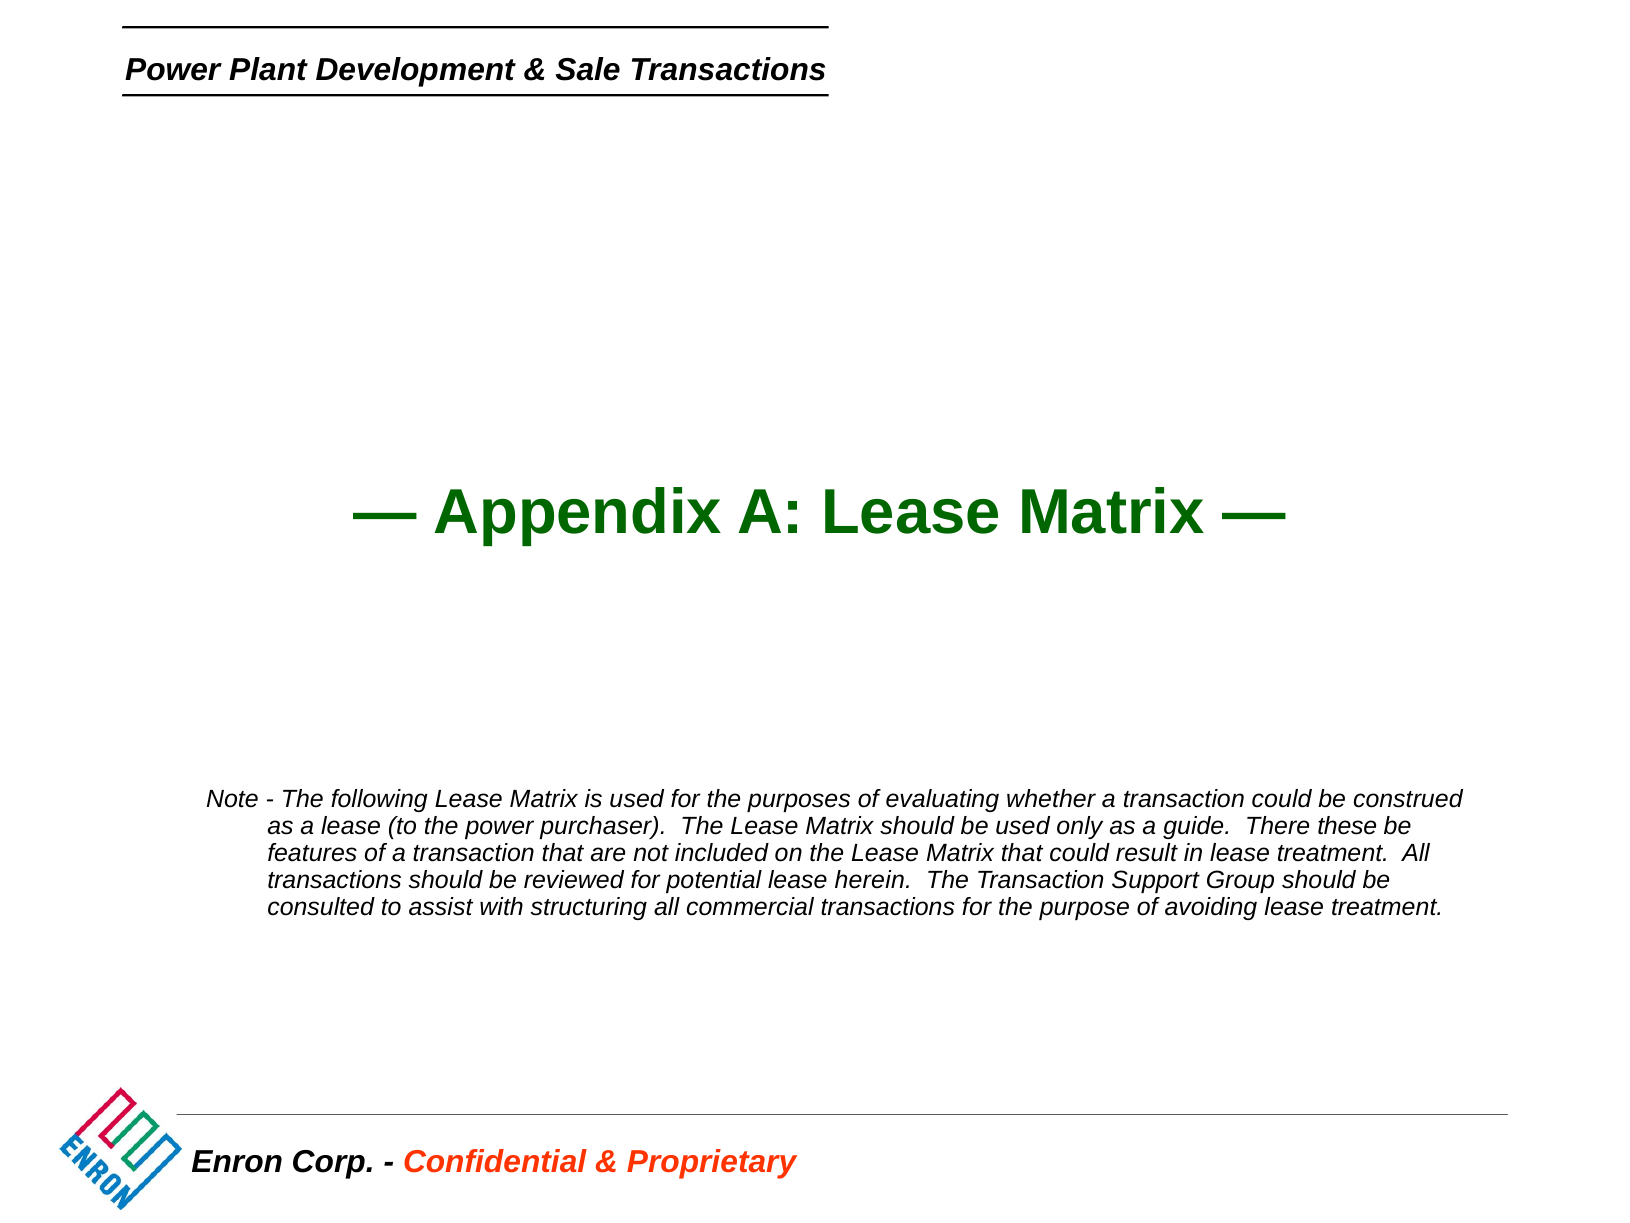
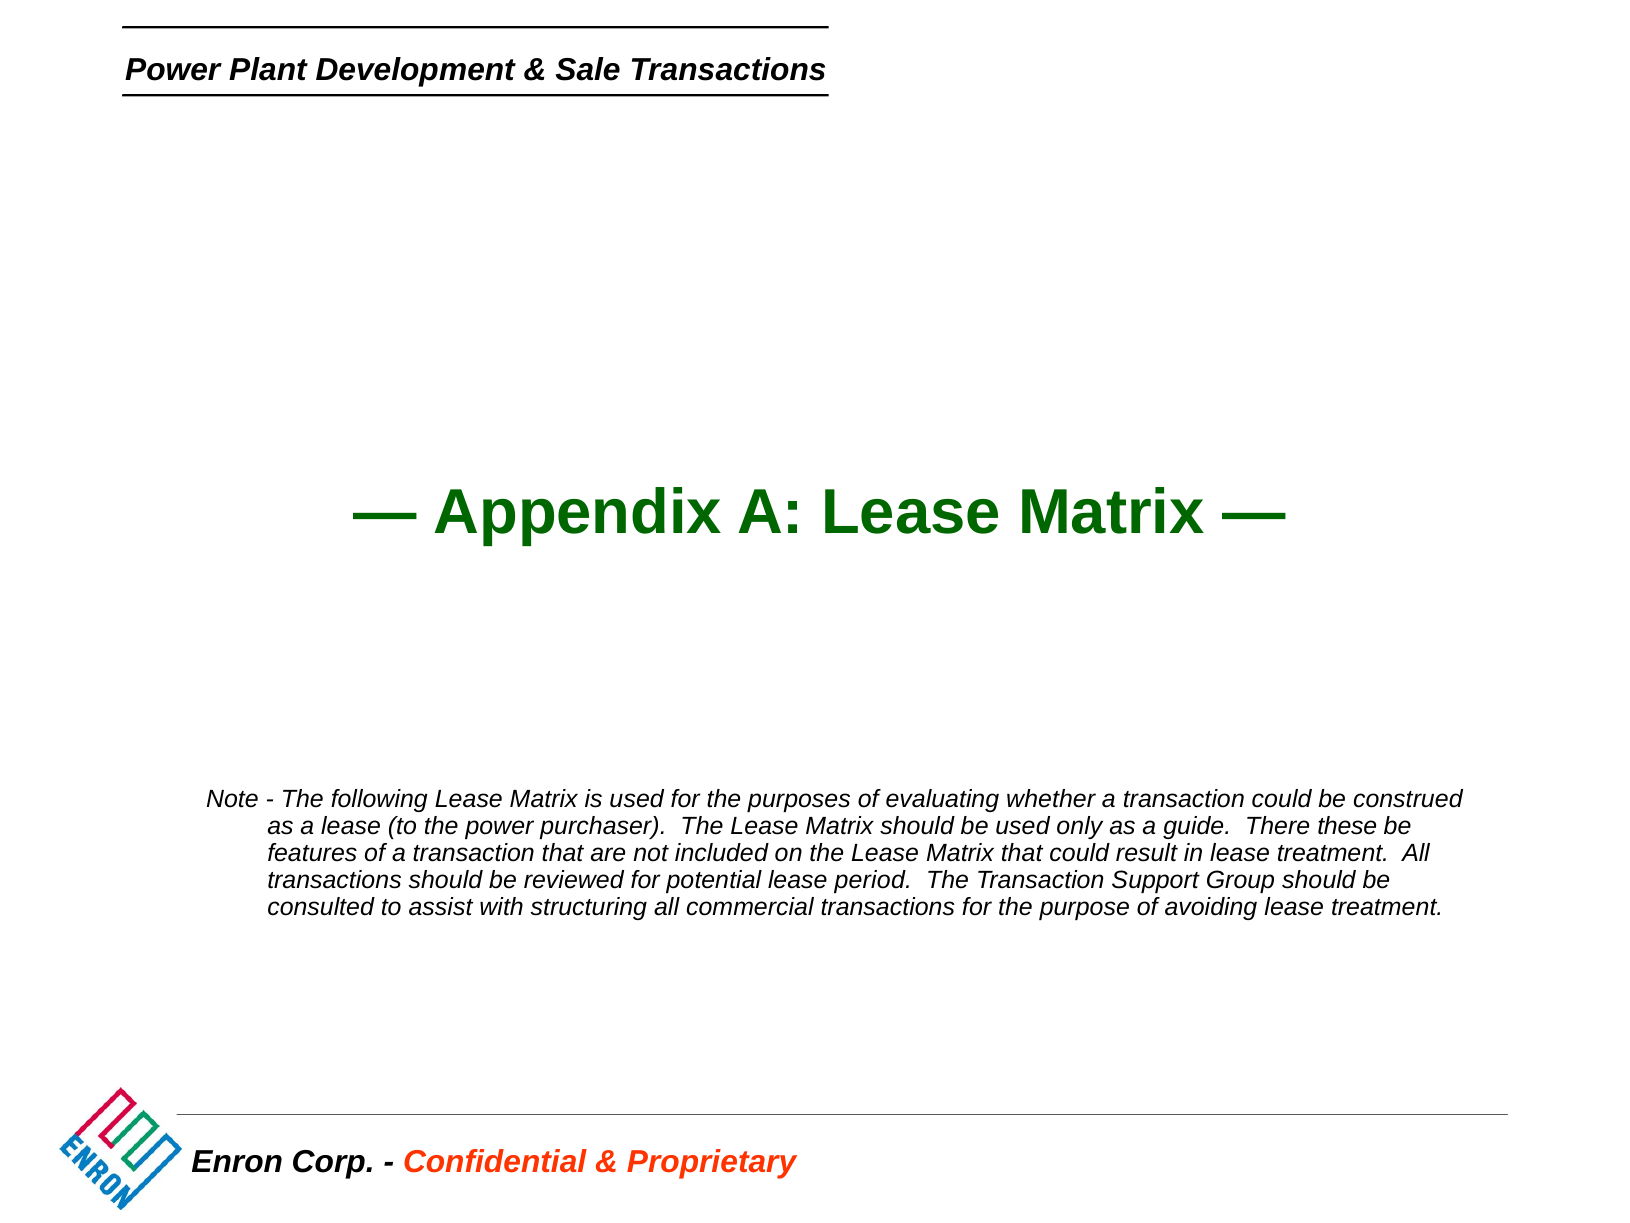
herein: herein -> period
